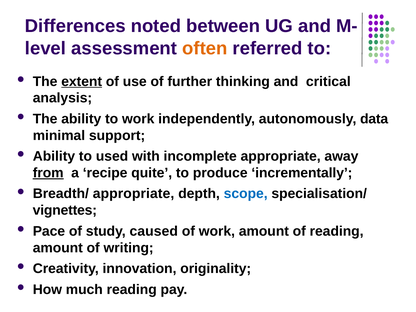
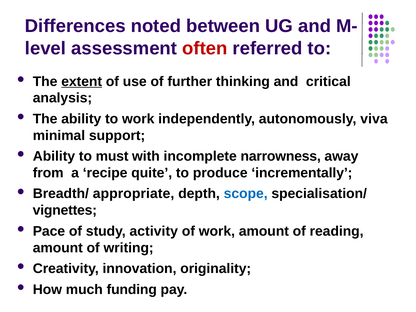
often colour: orange -> red
data: data -> viva
used: used -> must
incomplete appropriate: appropriate -> narrowness
from underline: present -> none
caused: caused -> activity
much reading: reading -> funding
